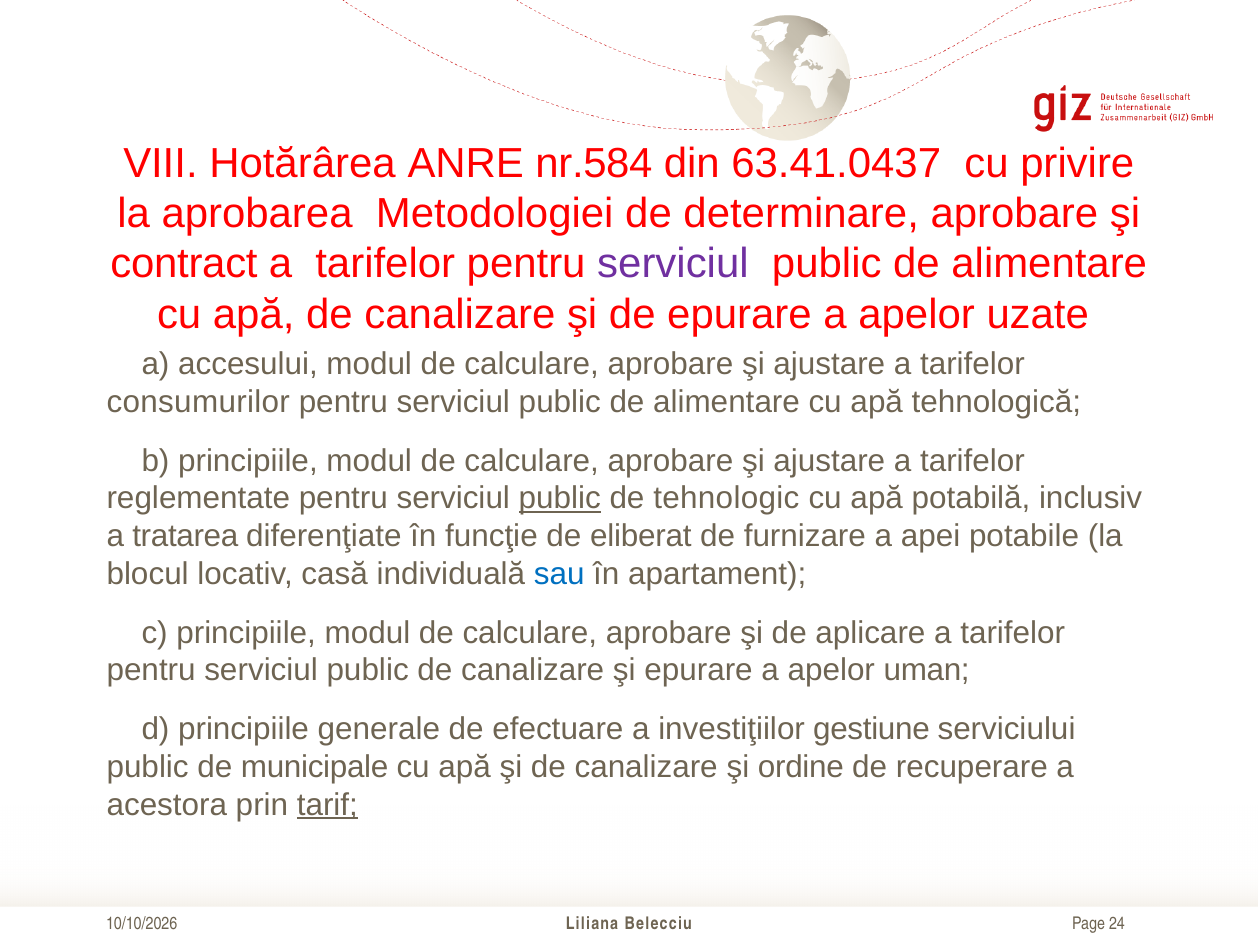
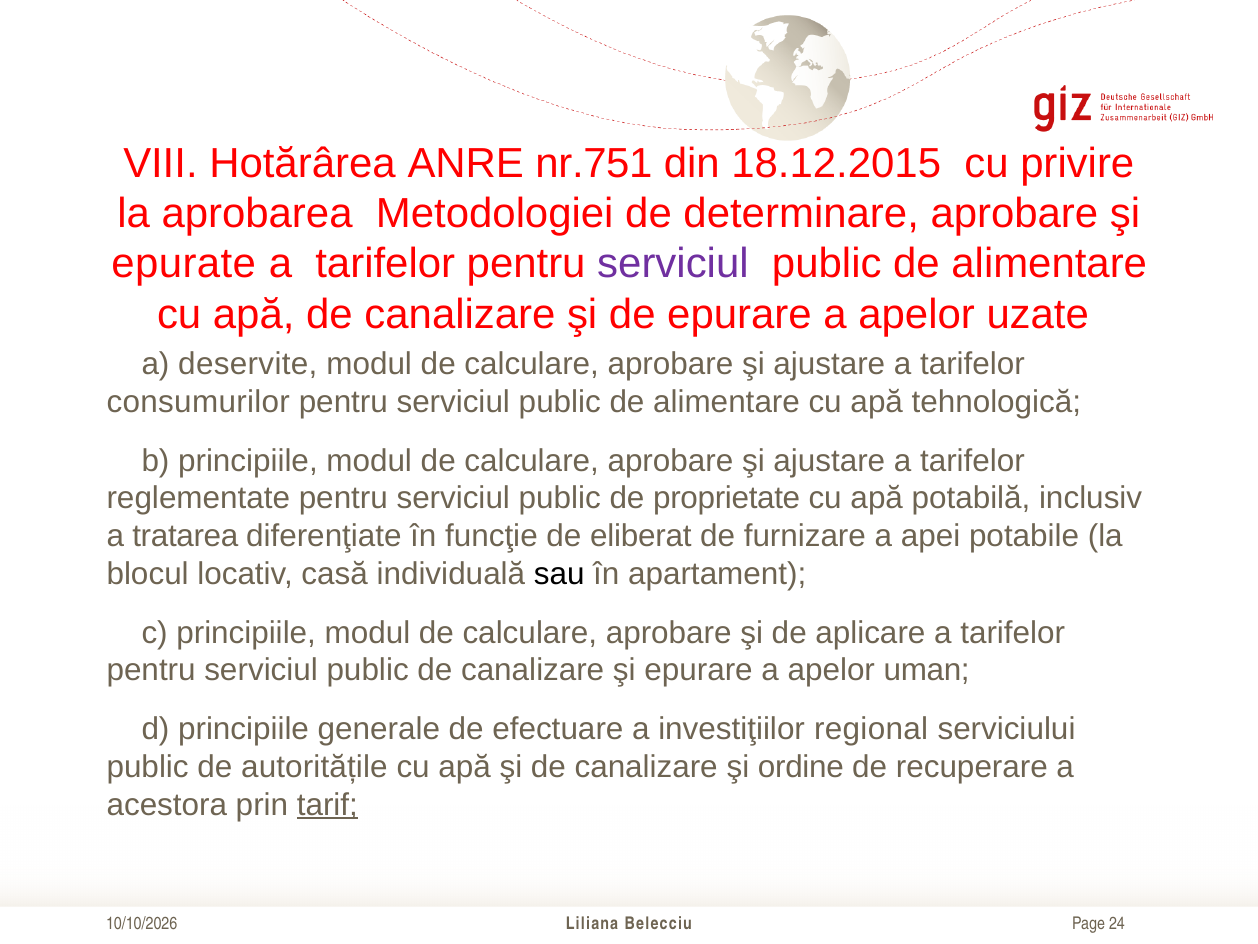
nr.584: nr.584 -> nr.751
63.41.0437: 63.41.0437 -> 18.12.2015
contract: contract -> epurate
accesului: accesului -> deservite
public at (560, 498) underline: present -> none
tehnologic: tehnologic -> proprietate
sau colour: blue -> black
gestiune: gestiune -> regional
municipale: municipale -> autoritățile
